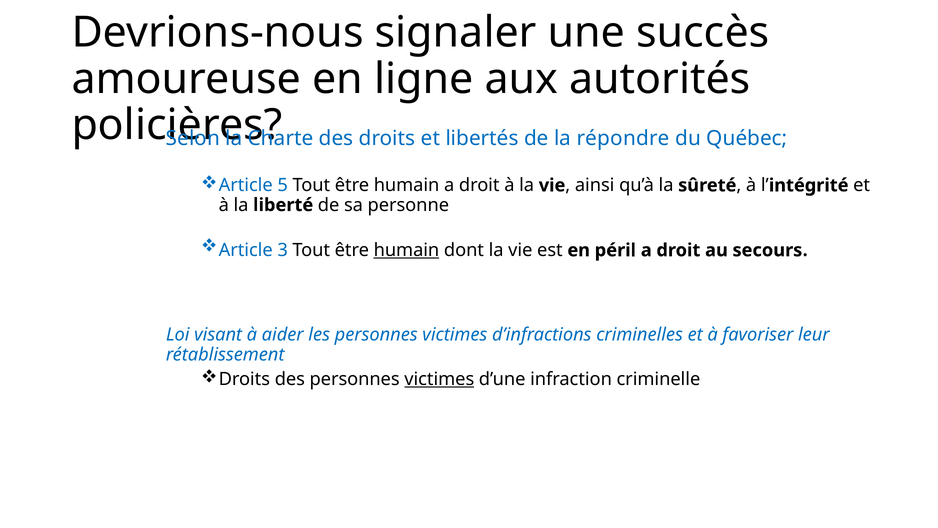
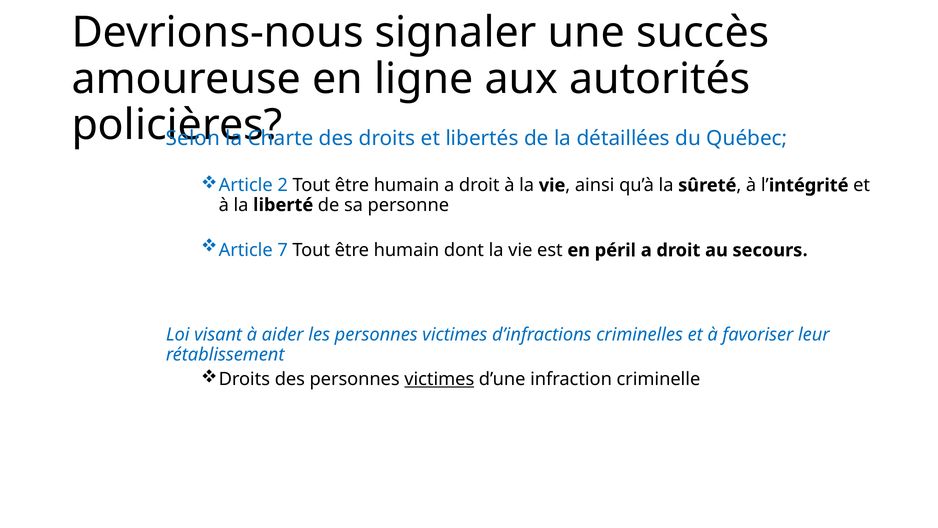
répondre: répondre -> détaillées
5: 5 -> 2
3: 3 -> 7
humain at (406, 250) underline: present -> none
